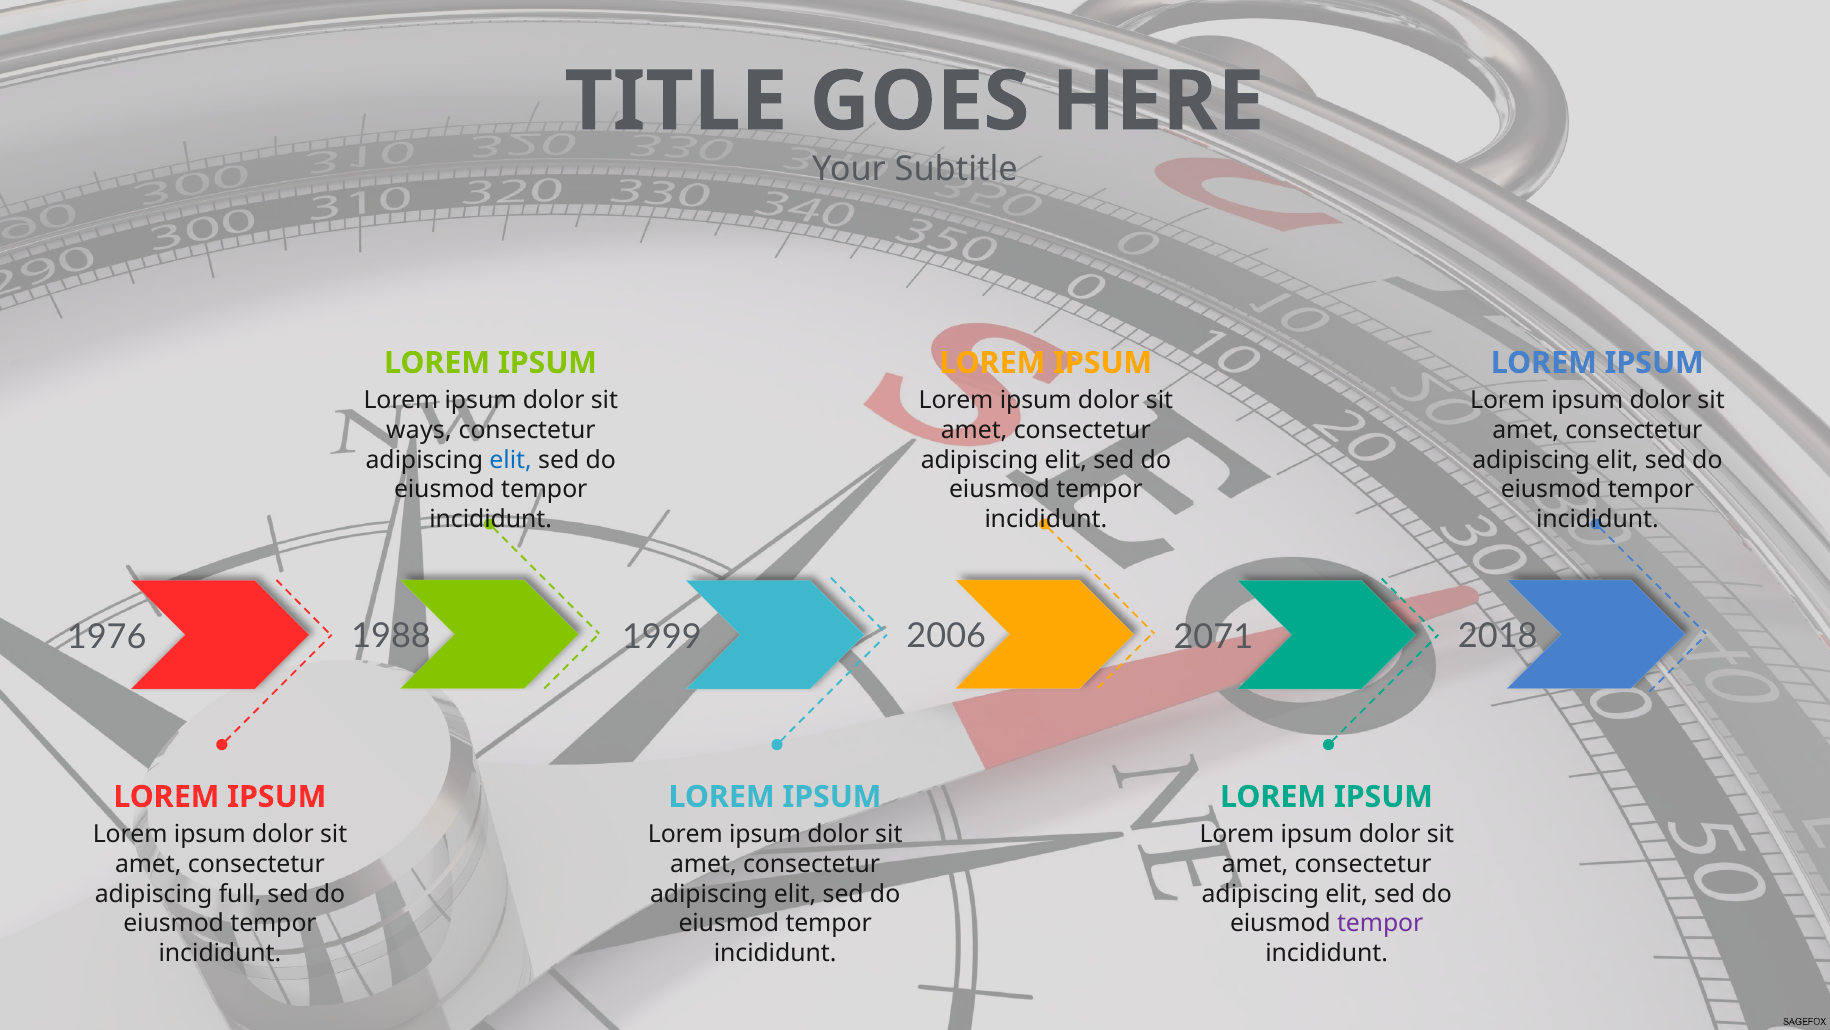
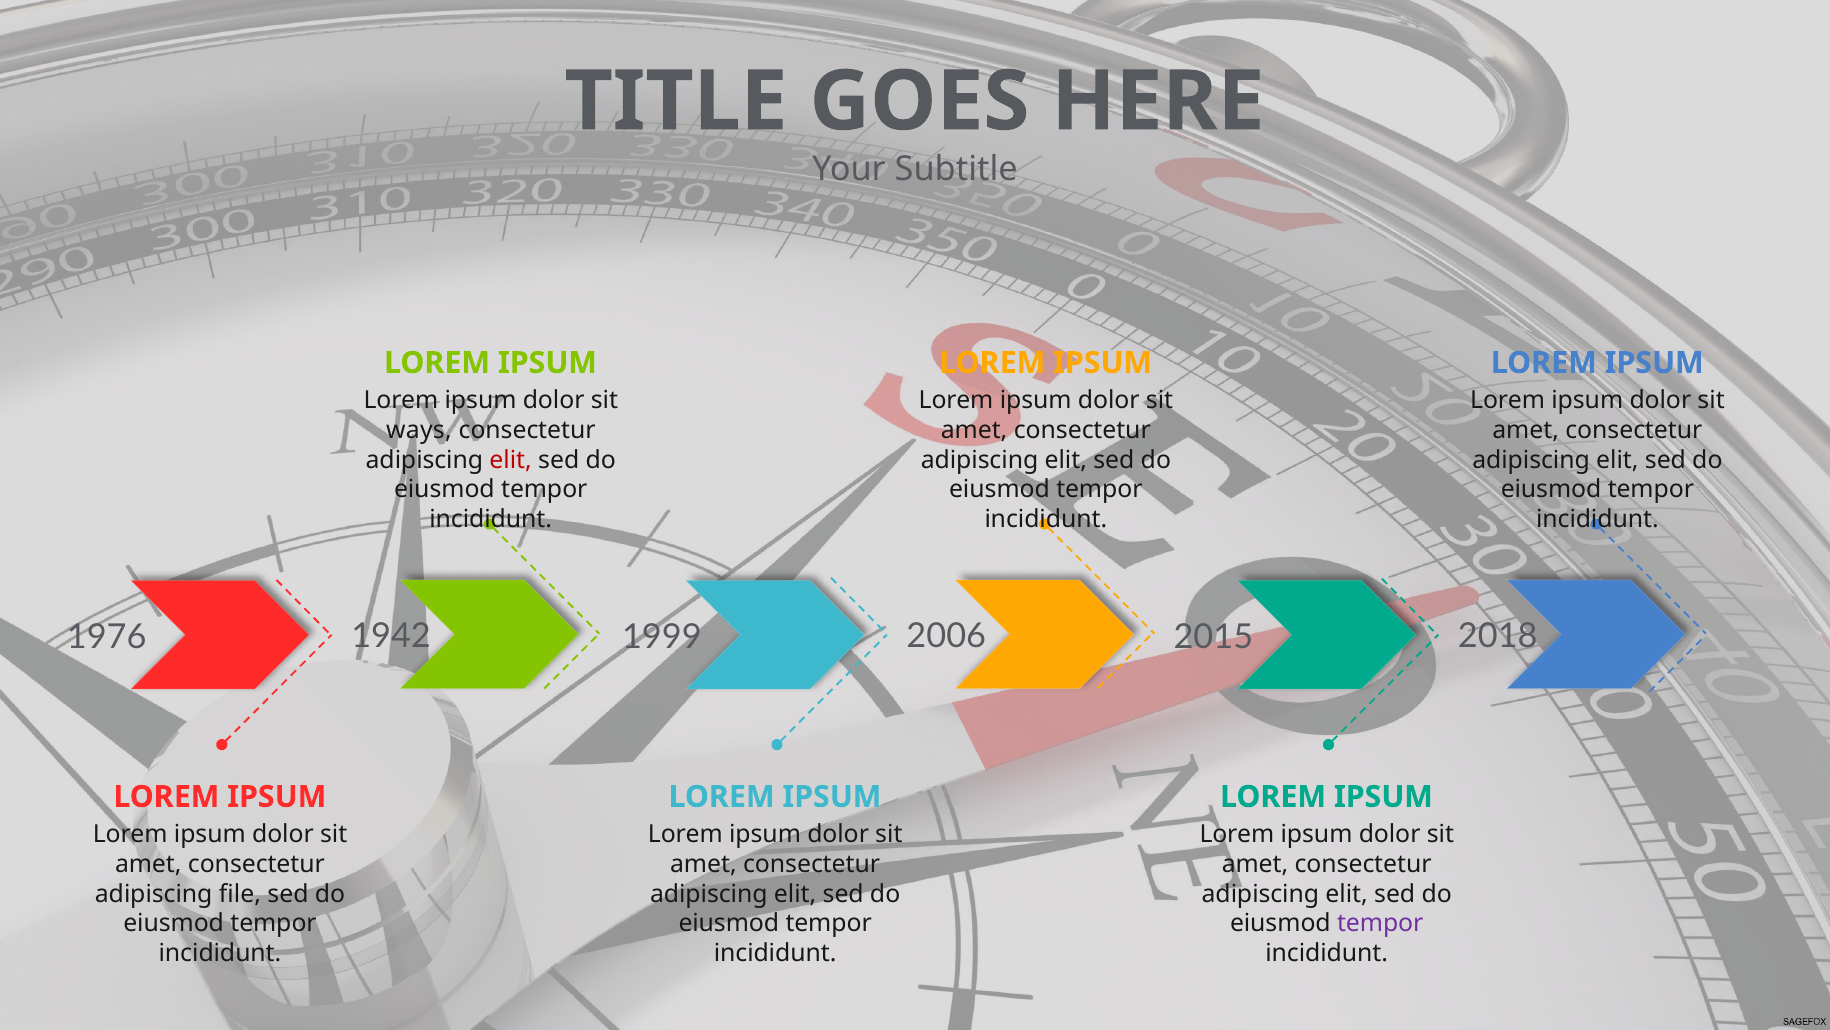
elit at (511, 460) colour: blue -> red
1988: 1988 -> 1942
2071: 2071 -> 2015
full: full -> file
